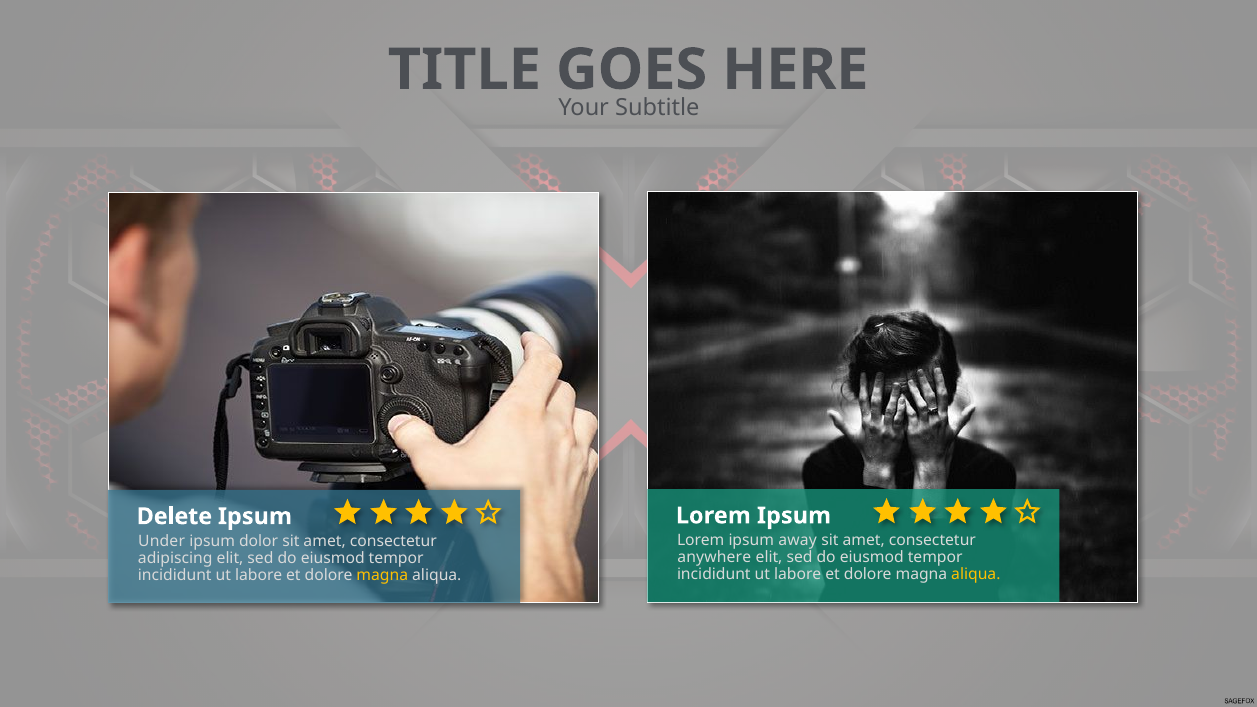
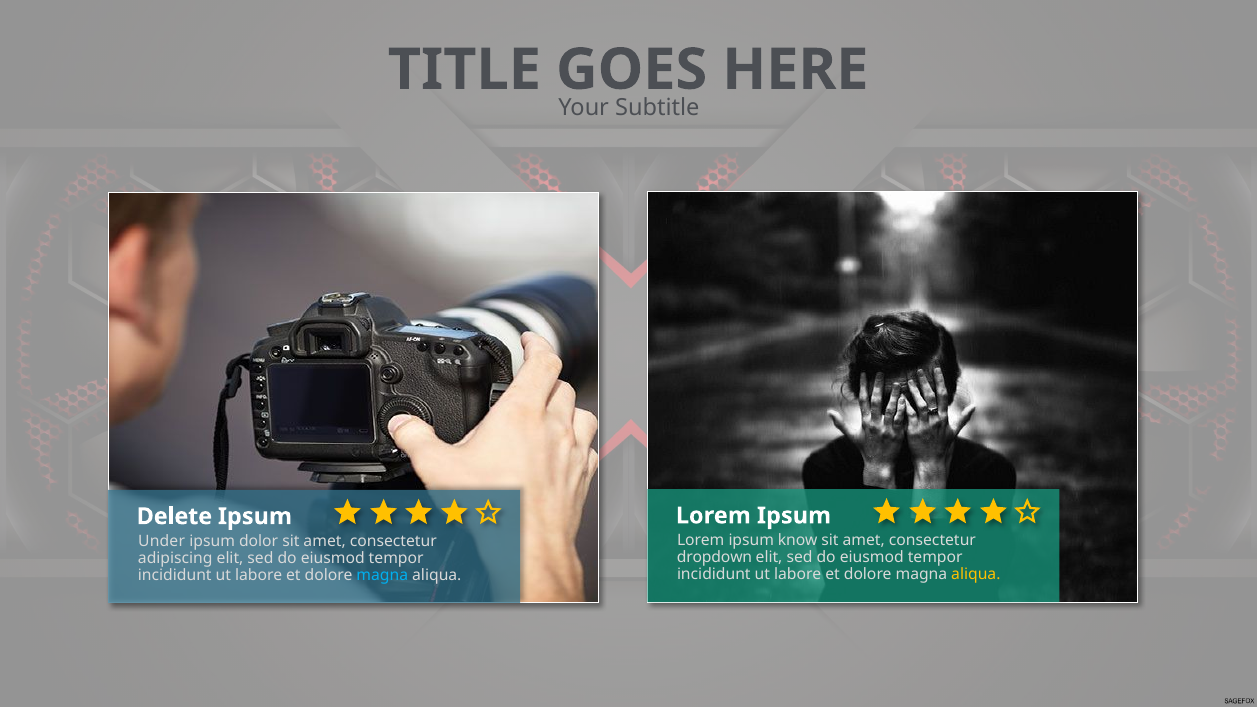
away: away -> know
anywhere: anywhere -> dropdown
magna at (382, 575) colour: yellow -> light blue
